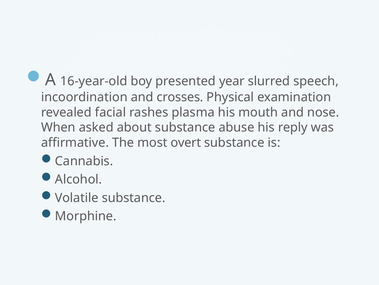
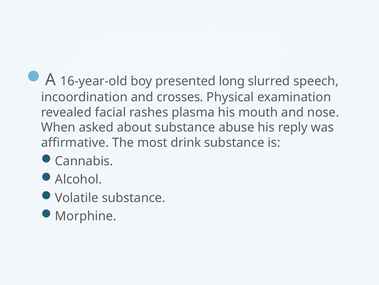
year: year -> long
overt: overt -> drink
